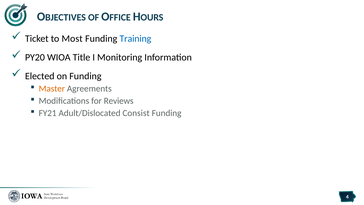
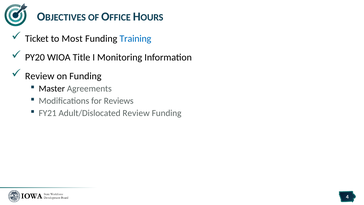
Elected at (40, 76): Elected -> Review
Master colour: orange -> black
Adult/Dislocated Consist: Consist -> Review
